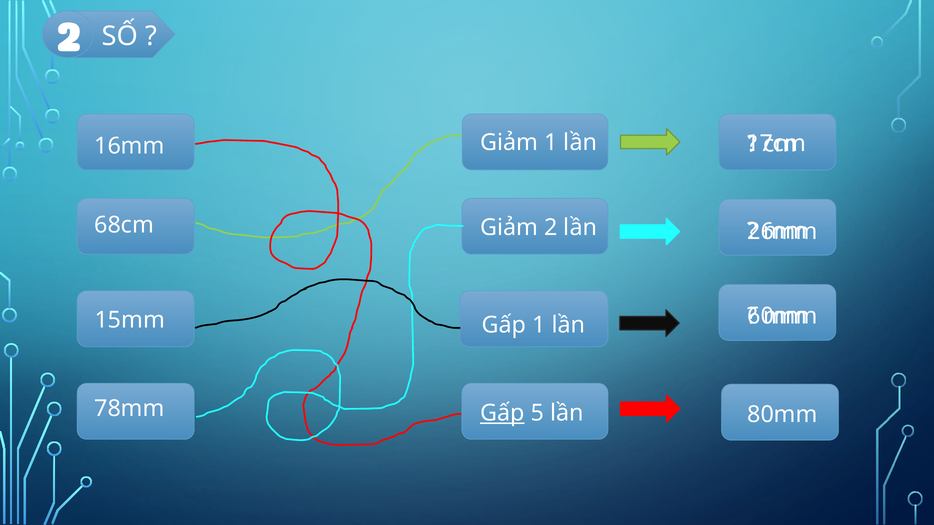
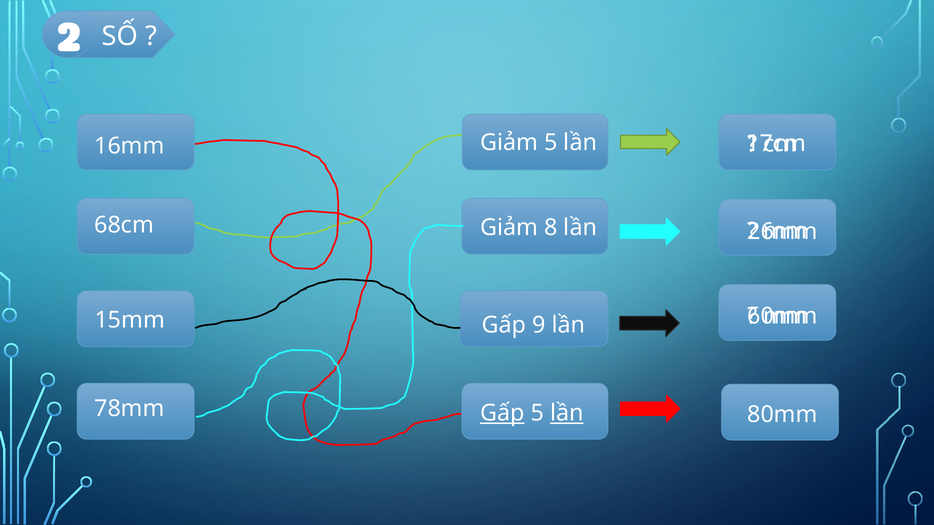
Giảm 1: 1 -> 5
Giảm 2: 2 -> 8
Gấp 1: 1 -> 9
lần at (567, 413) underline: none -> present
